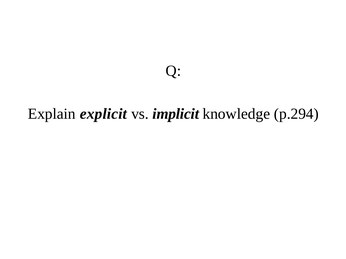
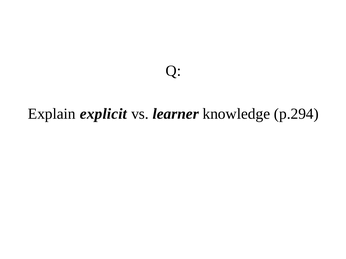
implicit: implicit -> learner
